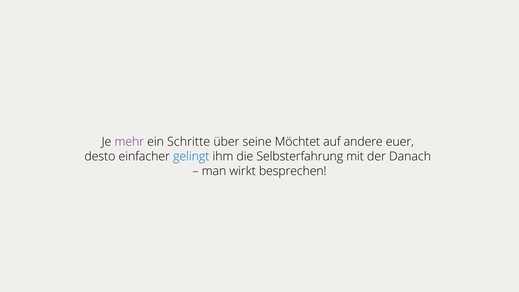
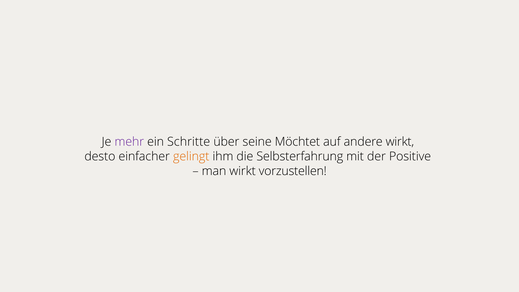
andere euer: euer -> wirkt
gelingt colour: blue -> orange
Danach: Danach -> Positive
besprechen: besprechen -> vorzustellen
